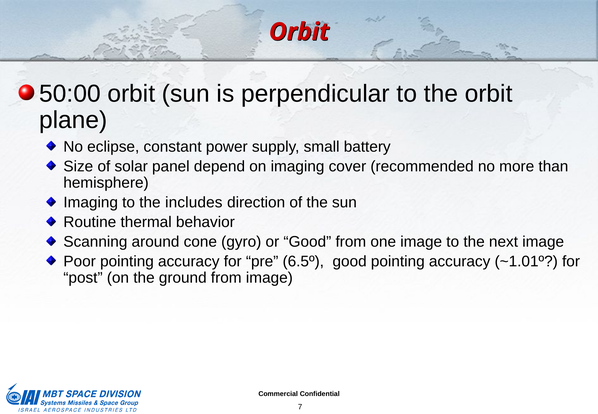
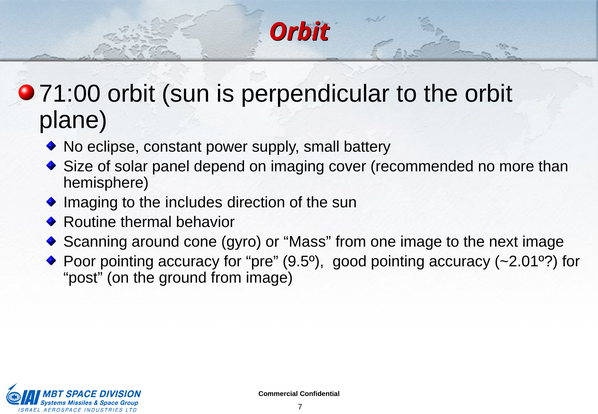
50:00: 50:00 -> 71:00
or Good: Good -> Mass
6.5º: 6.5º -> 9.5º
~1.01º: ~1.01º -> ~2.01º
